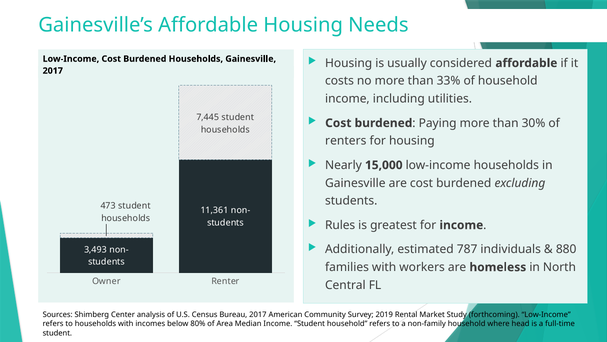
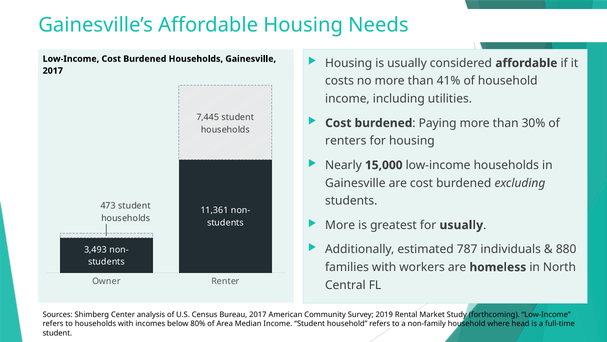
33%: 33% -> 41%
Rules at (340, 225): Rules -> More
for income: income -> usually
